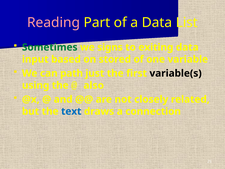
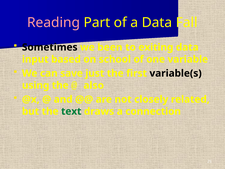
List: List -> Fall
Sometimes colour: green -> black
signs: signs -> been
stored: stored -> school
path: path -> save
text colour: blue -> green
